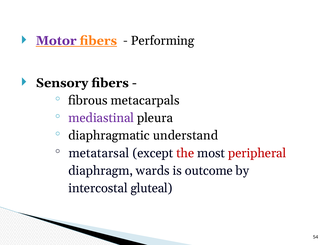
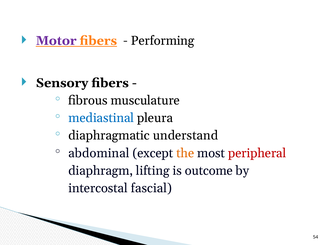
metacarpals: metacarpals -> musculature
mediastinal colour: purple -> blue
metatarsal: metatarsal -> abdominal
the colour: red -> orange
wards: wards -> lifting
gluteal: gluteal -> fascial
